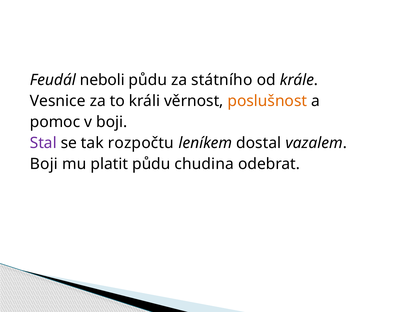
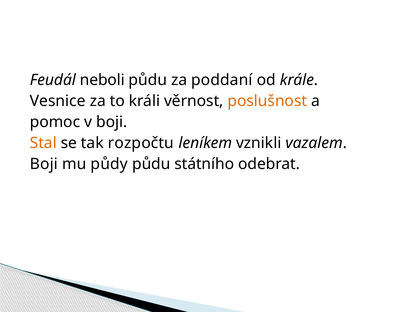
státního: státního -> poddaní
Stal colour: purple -> orange
dostal: dostal -> vznikli
platit: platit -> půdy
chudina: chudina -> státního
